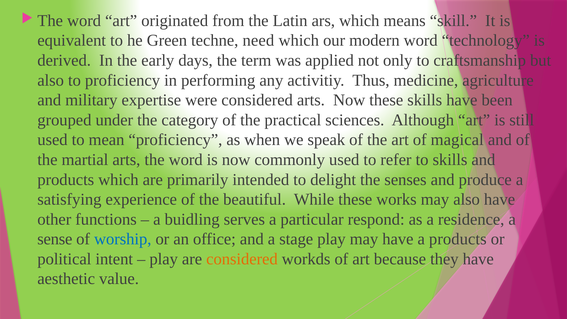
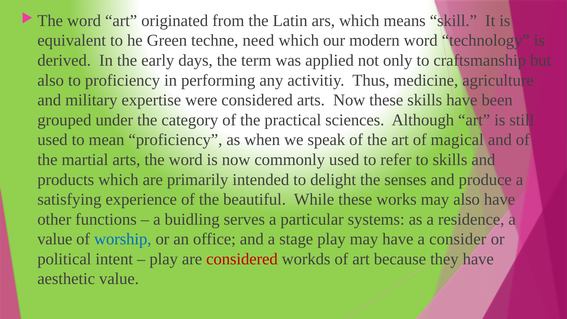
respond: respond -> systems
sense at (55, 239): sense -> value
a products: products -> consider
considered at (242, 259) colour: orange -> red
